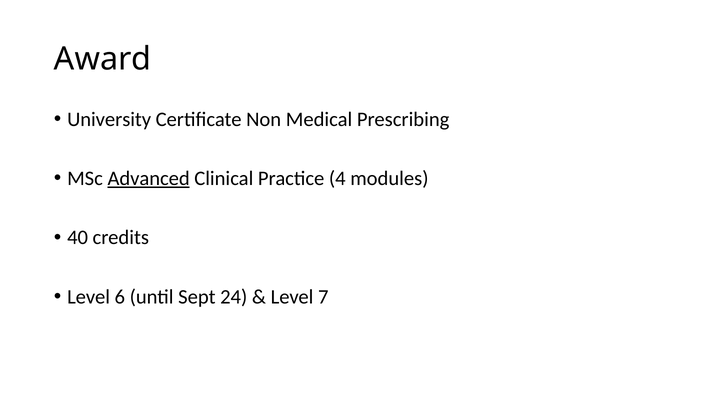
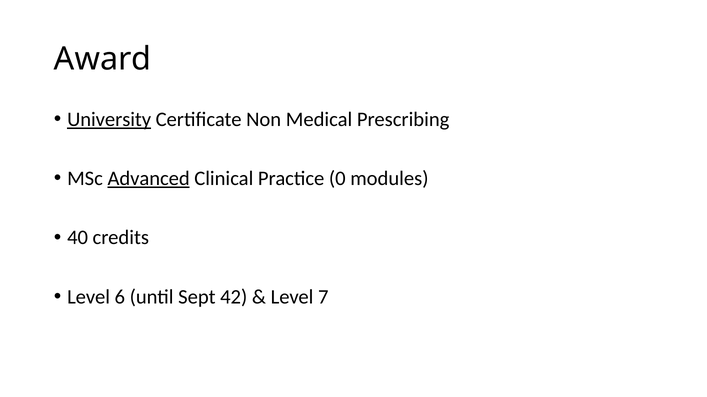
University underline: none -> present
4: 4 -> 0
24: 24 -> 42
